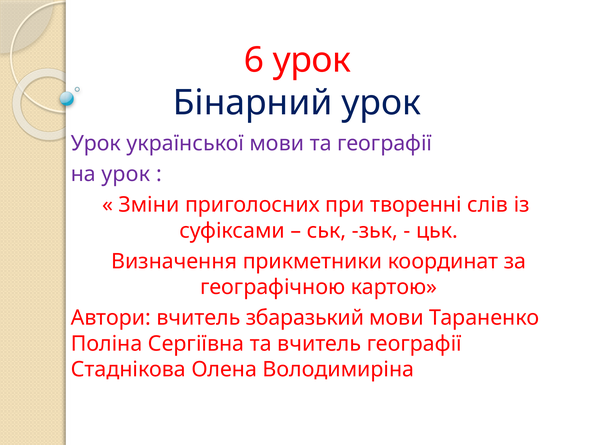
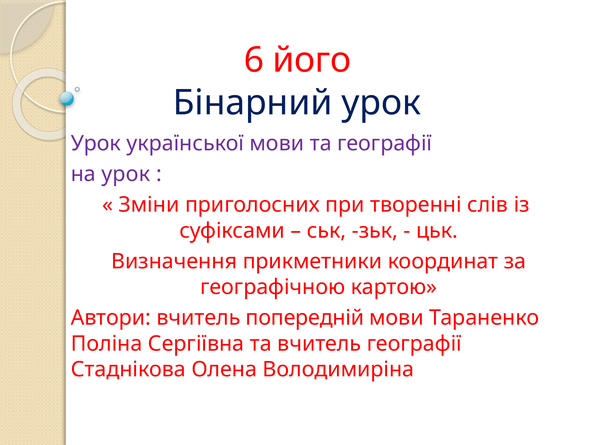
6 урок: урок -> його
збаразький: збаразький -> попередній
